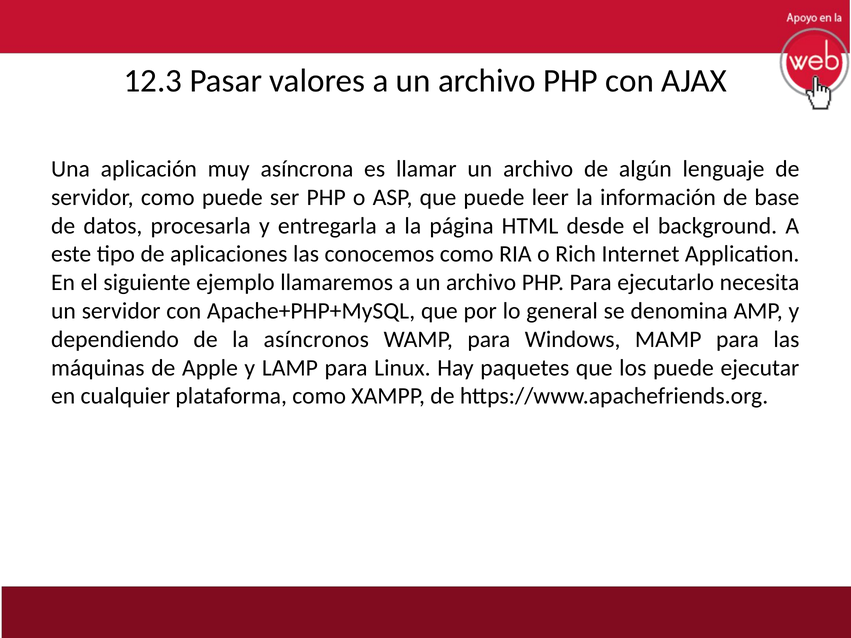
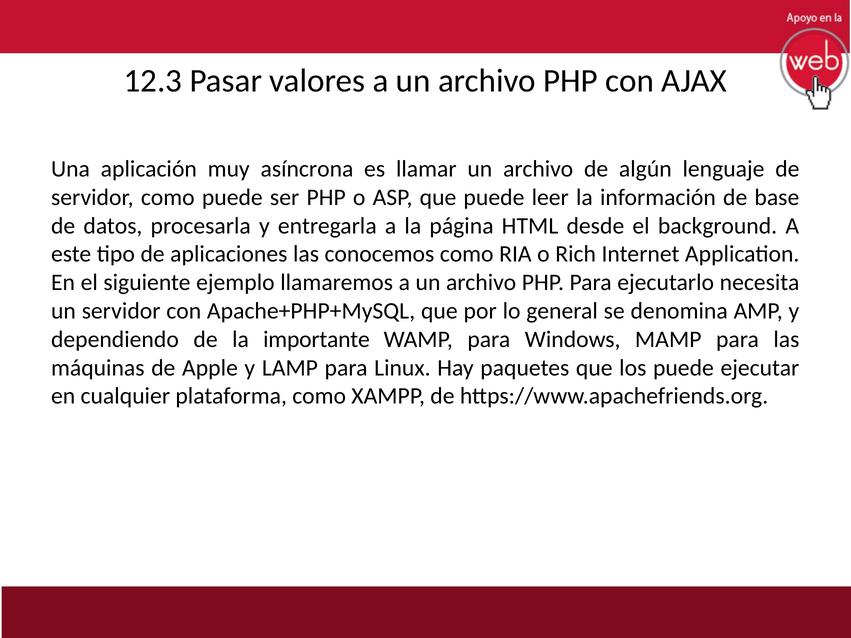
asíncronos: asíncronos -> importante
